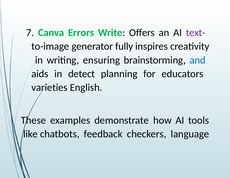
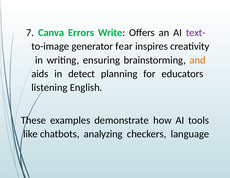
fully: fully -> fear
and colour: blue -> orange
varieties: varieties -> listening
feedback: feedback -> analyzing
